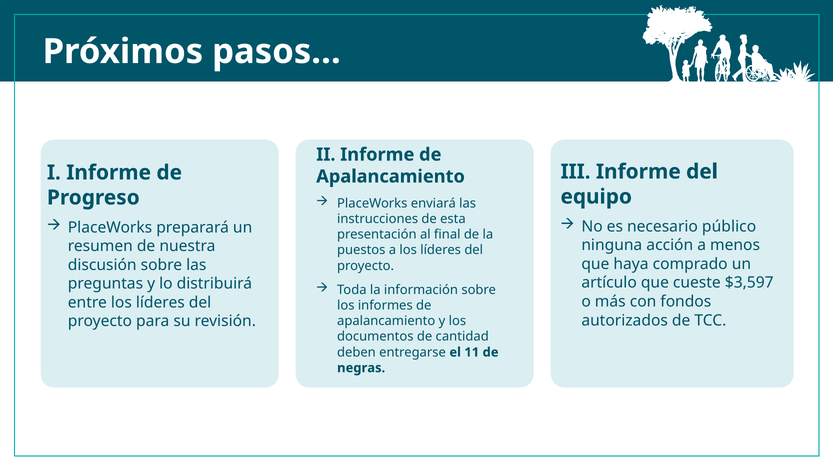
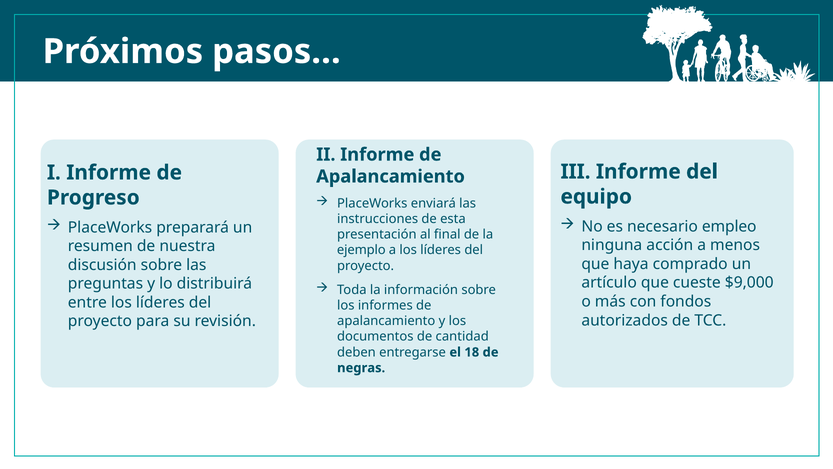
público: público -> empleo
puestos: puestos -> ejemplo
$3,597: $3,597 -> $9,000
11: 11 -> 18
